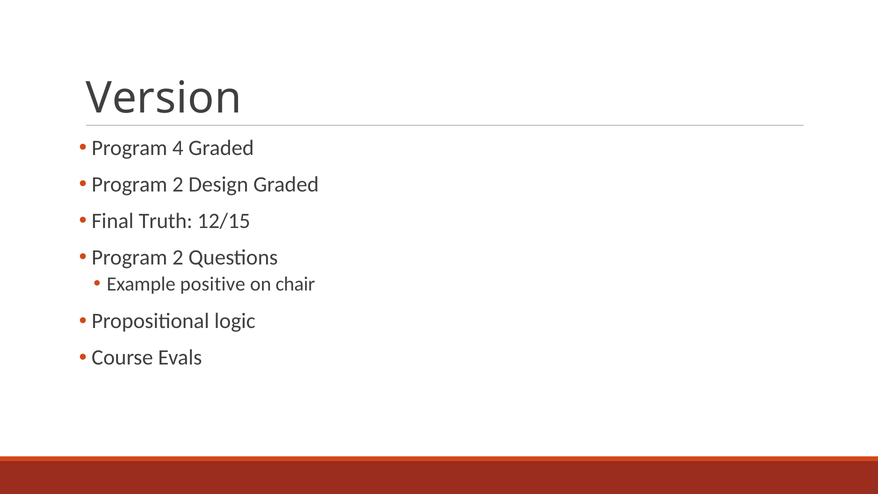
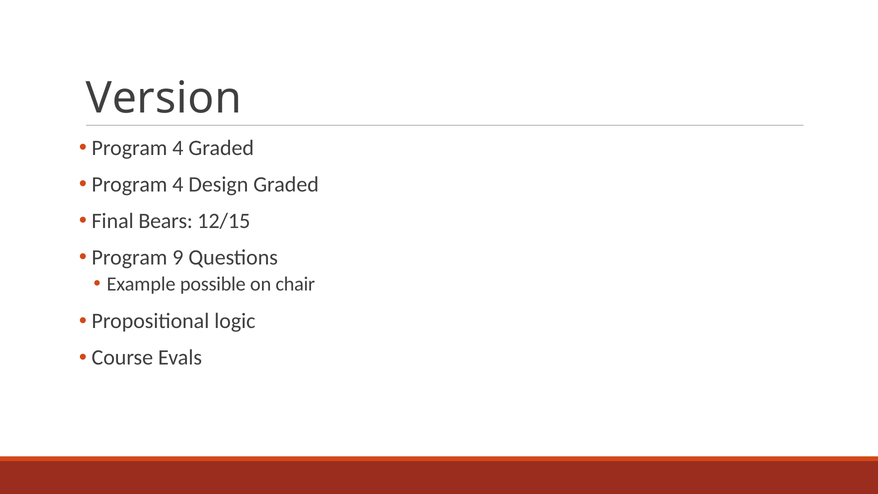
2 at (178, 184): 2 -> 4
Truth: Truth -> Bears
2 at (178, 257): 2 -> 9
positive: positive -> possible
